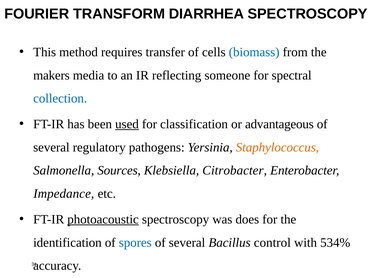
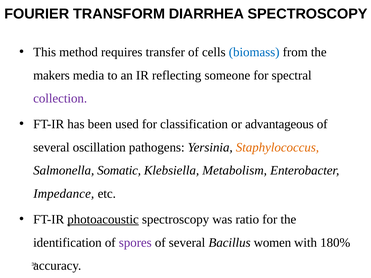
collection colour: blue -> purple
used underline: present -> none
regulatory: regulatory -> oscillation
Sources: Sources -> Somatic
Citrobacter: Citrobacter -> Metabolism
does: does -> ratio
spores colour: blue -> purple
control: control -> women
534%: 534% -> 180%
